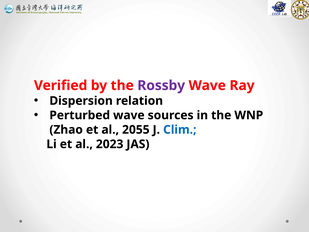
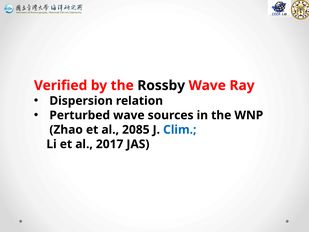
Rossby colour: purple -> black
2055: 2055 -> 2085
2023: 2023 -> 2017
